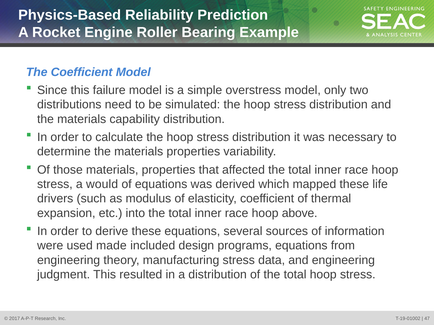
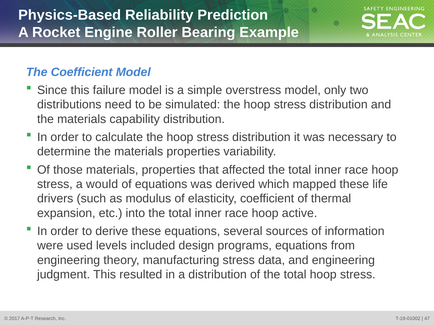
above: above -> active
made: made -> levels
